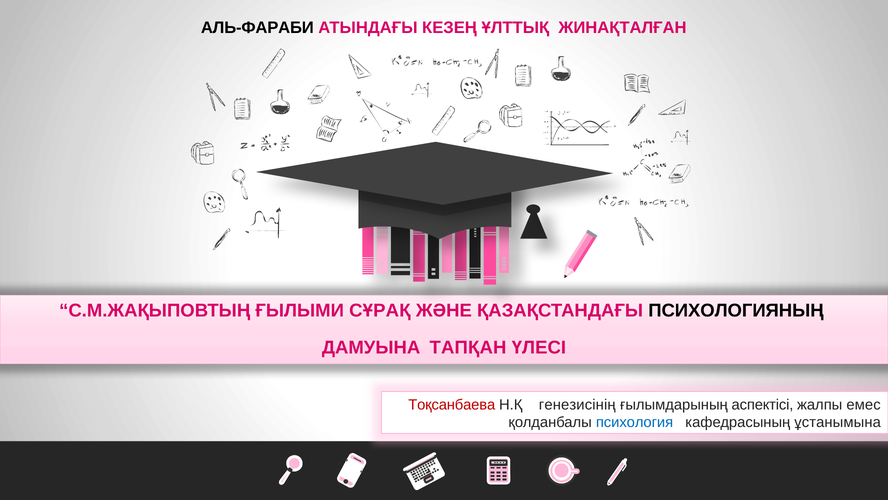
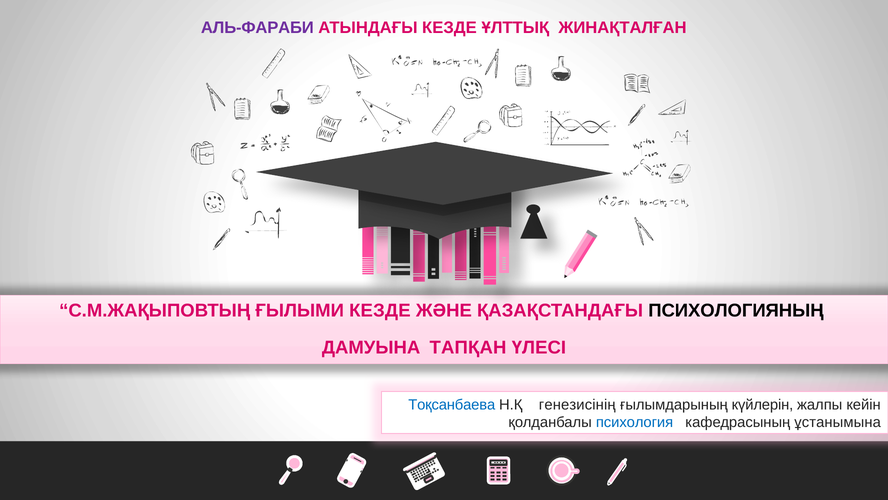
АЛЬ-ФАРАБИ colour: black -> purple
АТЫНДАҒЫ КЕЗЕҢ: КЕЗЕҢ -> КЕЗДЕ
ҒЫЛЫМИ СҰРАҚ: СҰРАҚ -> КЕЗДЕ
Тоқсанбаева colour: red -> blue
аспектісі: аспектісі -> күйлерін
емес: емес -> кейін
